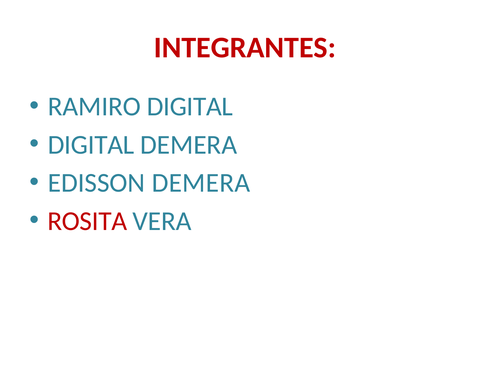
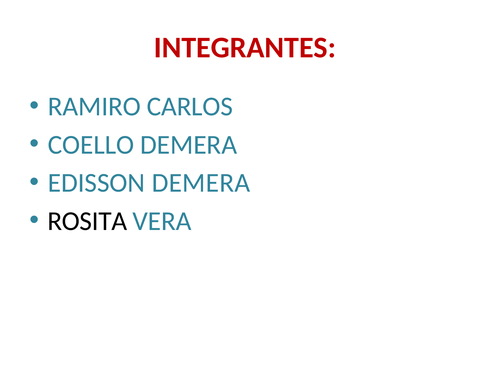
RAMIRO DIGITAL: DIGITAL -> CARLOS
DIGITAL at (91, 145): DIGITAL -> COELLO
ROSITA colour: red -> black
